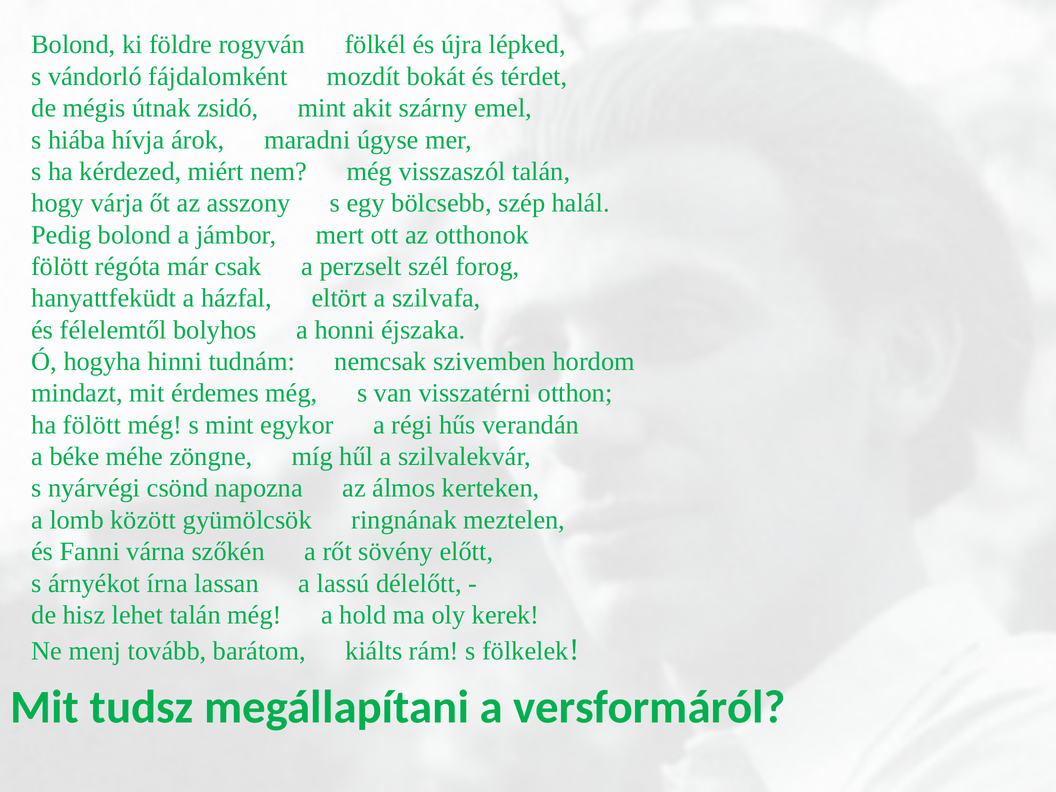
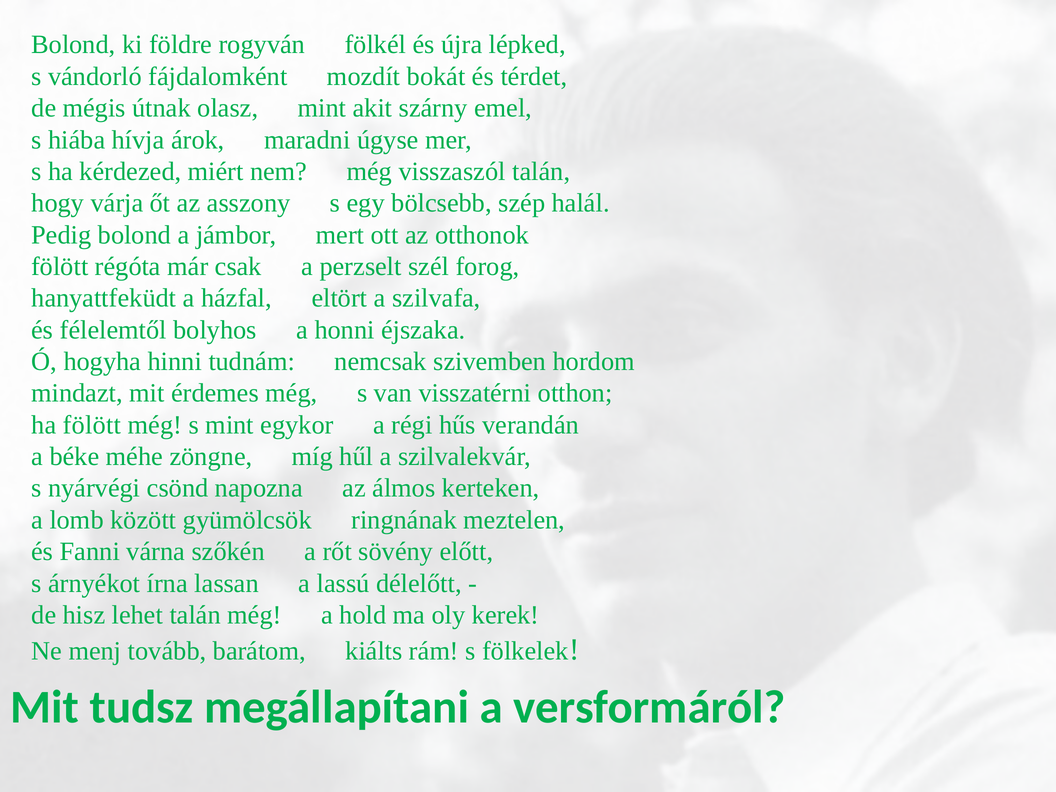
zsidó: zsidó -> olasz
